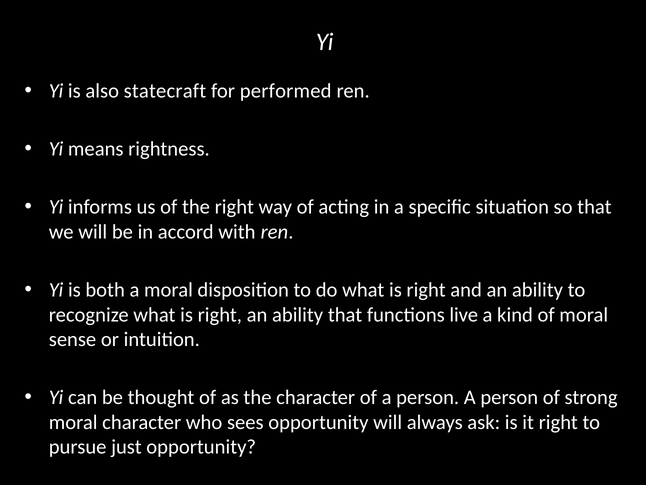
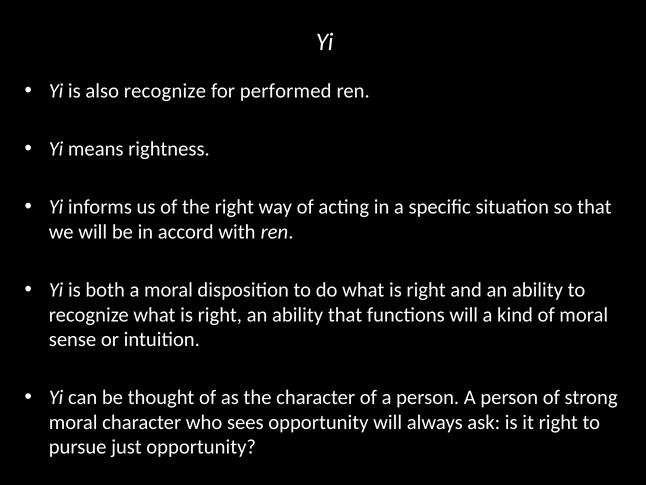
also statecraft: statecraft -> recognize
functions live: live -> will
